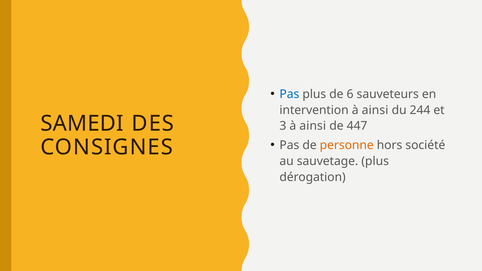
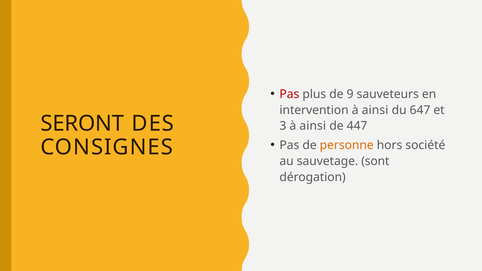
Pas at (289, 94) colour: blue -> red
6: 6 -> 9
244: 244 -> 647
SAMEDI: SAMEDI -> SERONT
sauvetage plus: plus -> sont
